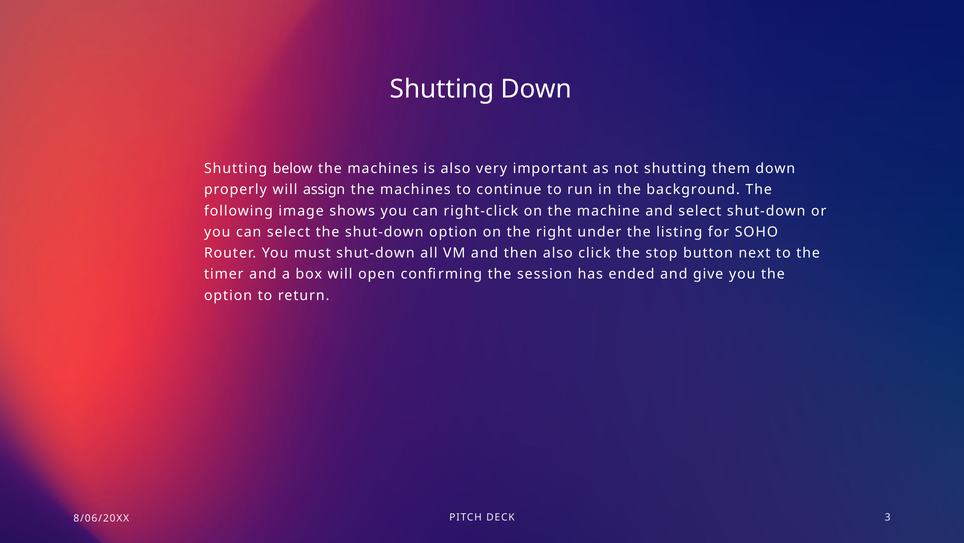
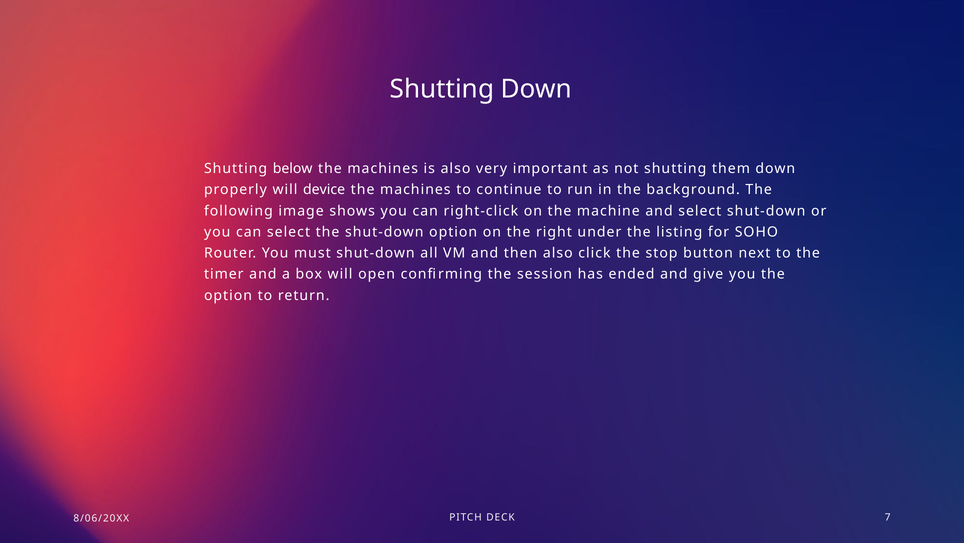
assign: assign -> device
3: 3 -> 7
